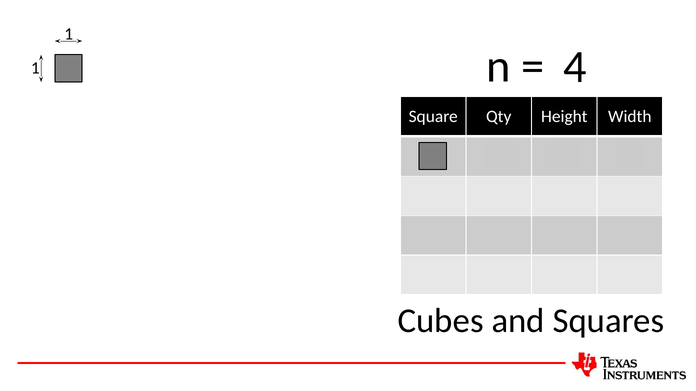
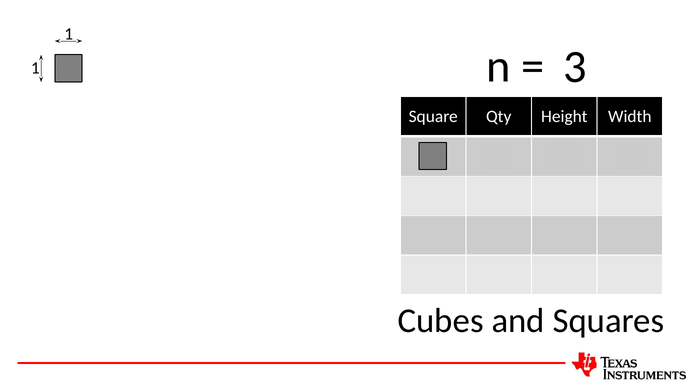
4: 4 -> 3
